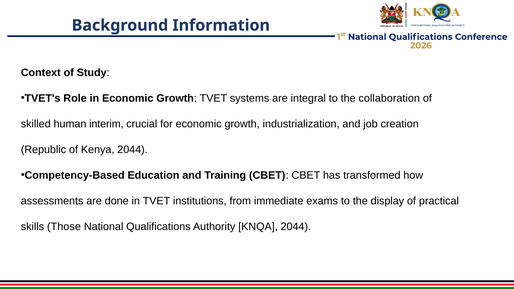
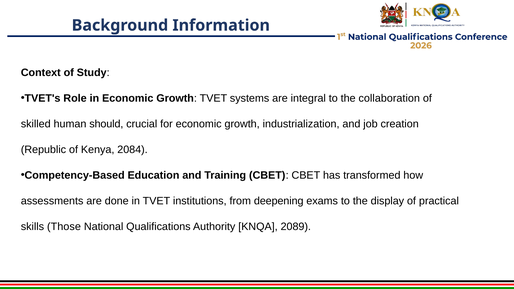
interim: interim -> should
Kenya 2044: 2044 -> 2084
immediate: immediate -> deepening
KNQA 2044: 2044 -> 2089
